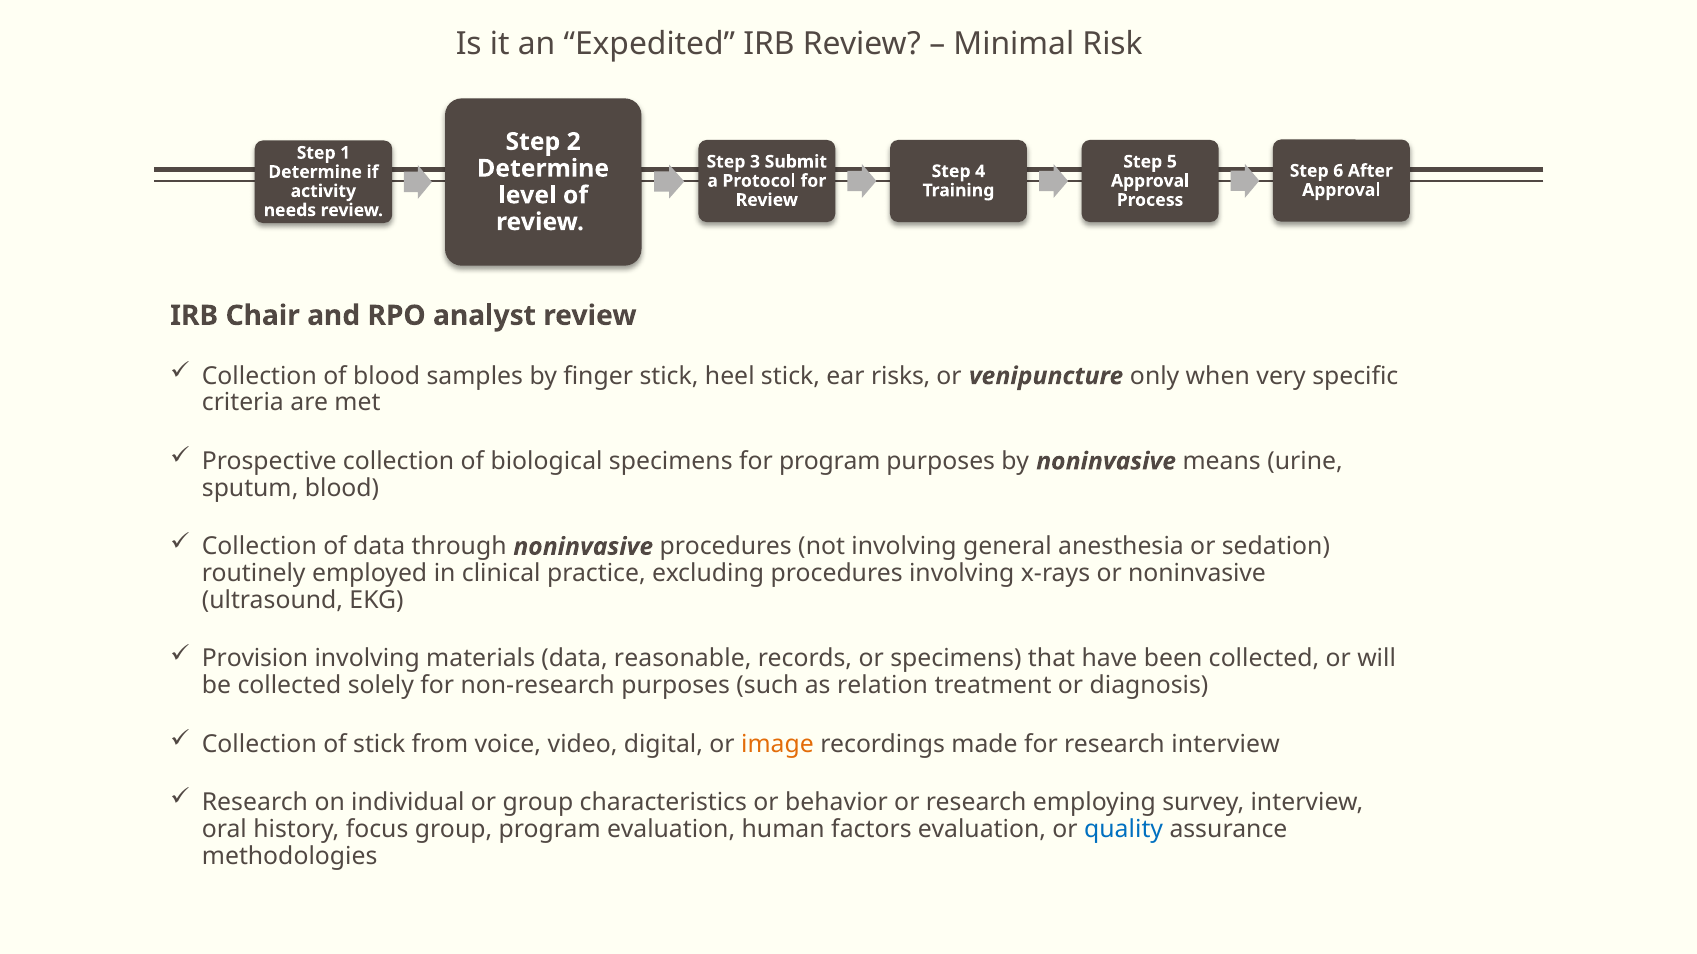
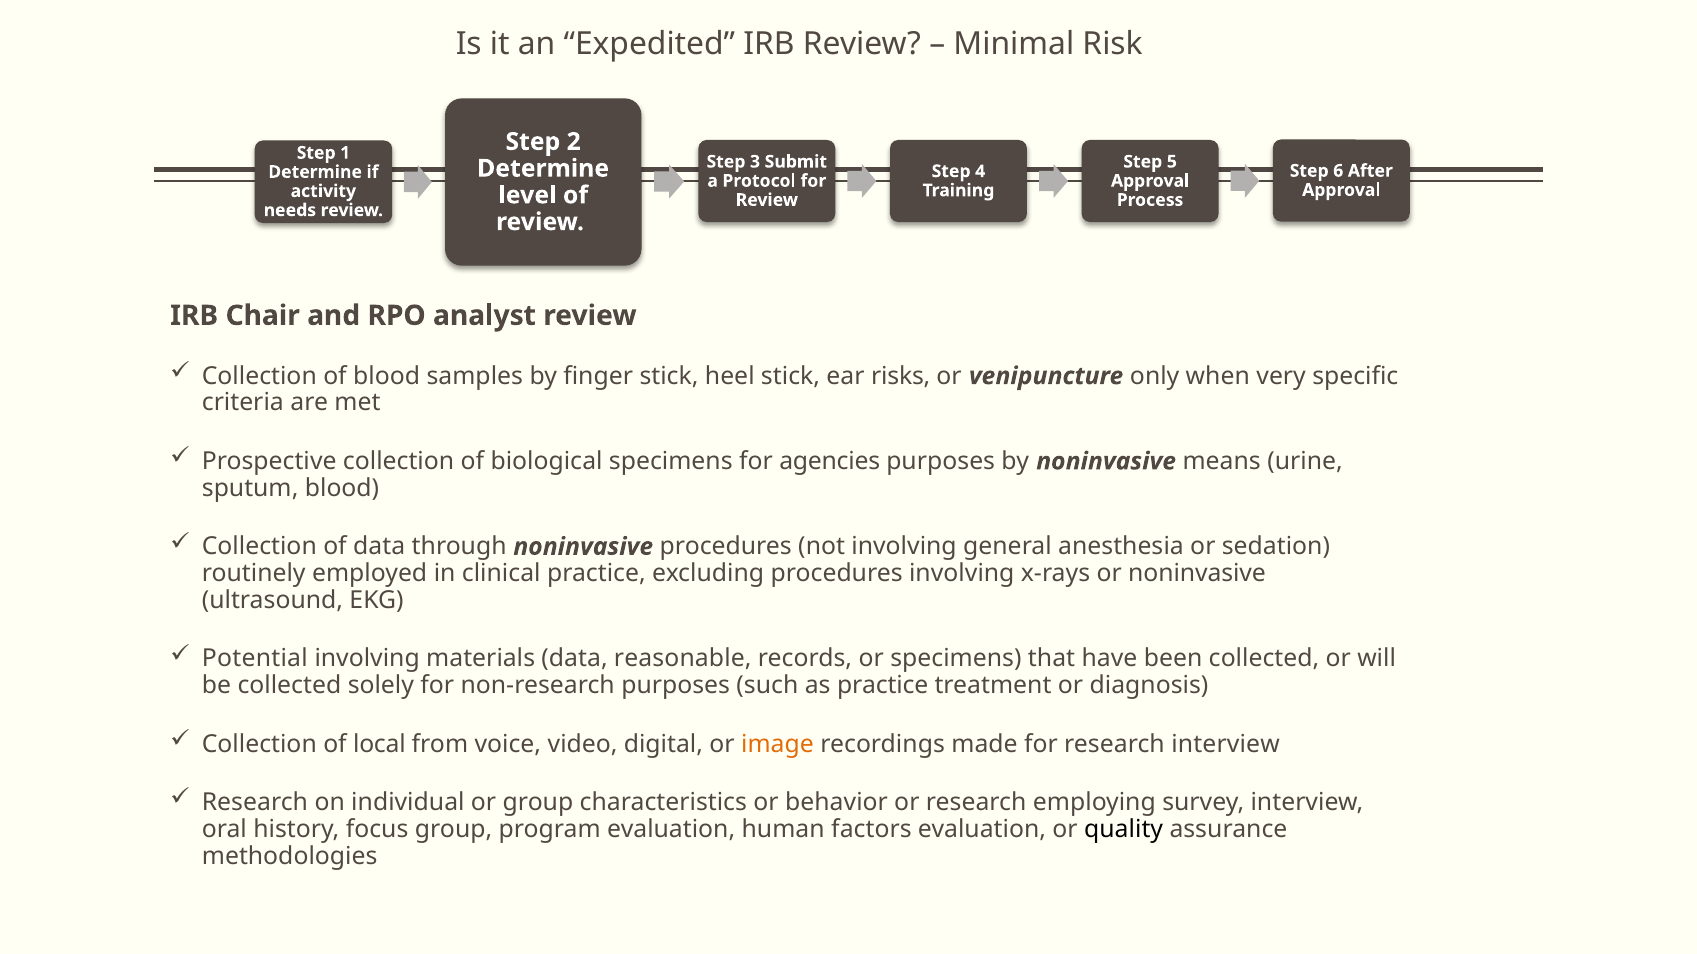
for program: program -> agencies
Provision: Provision -> Potential
as relation: relation -> practice
of stick: stick -> local
quality colour: blue -> black
